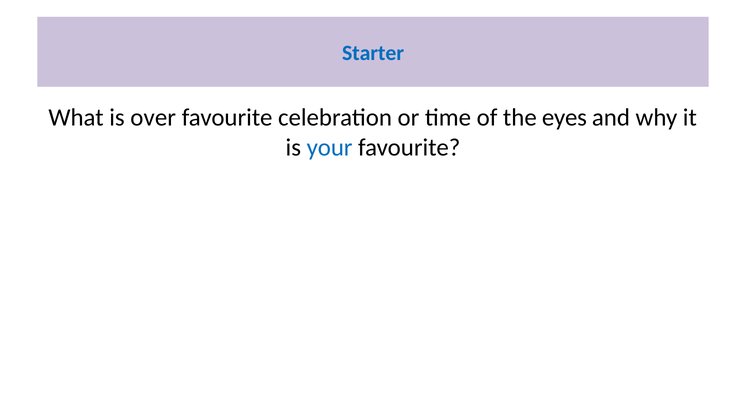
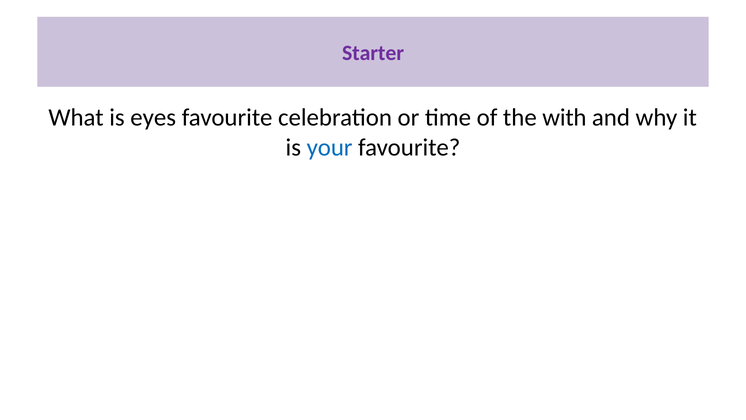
Starter colour: blue -> purple
over: over -> eyes
eyes: eyes -> with
